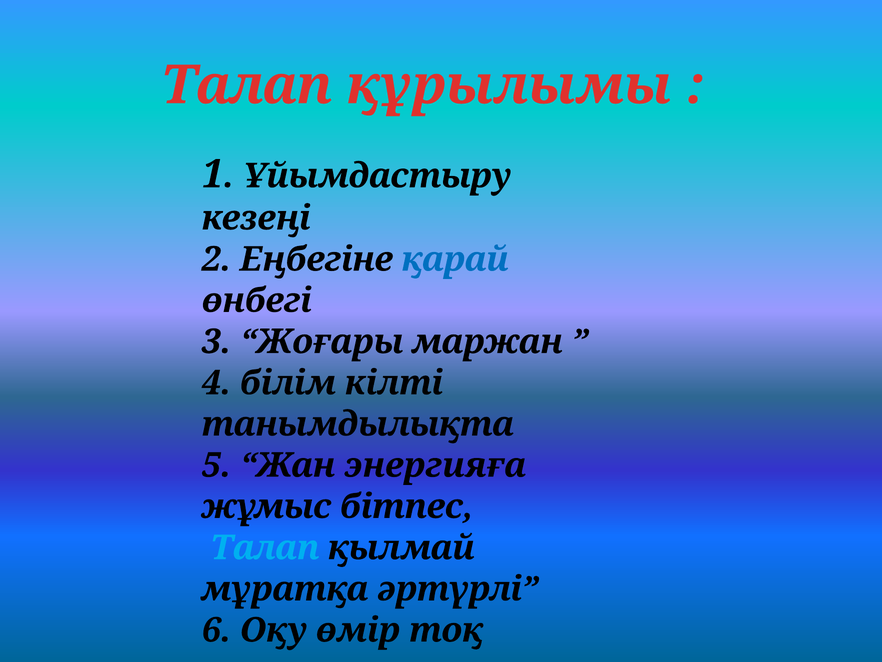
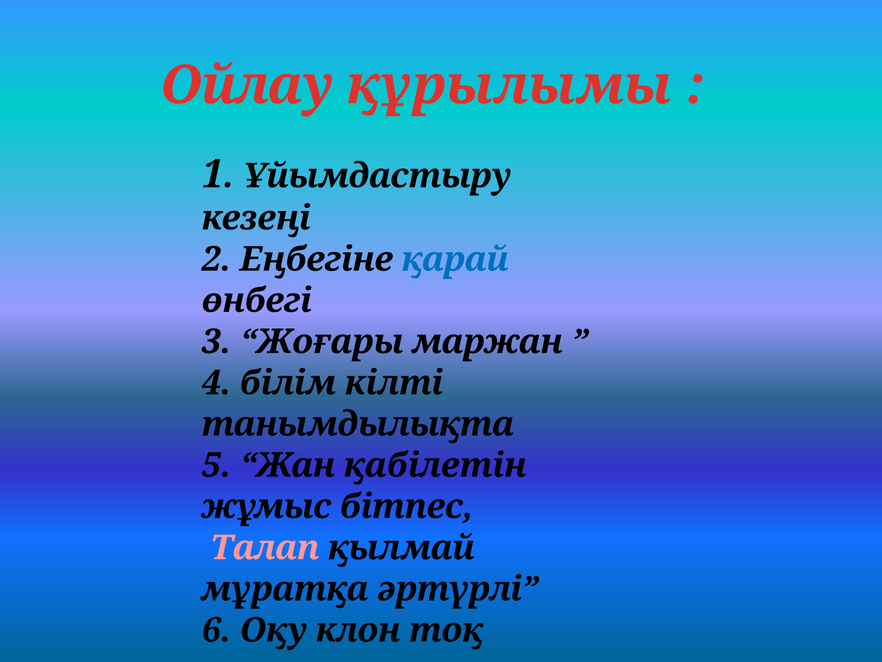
Талап at (246, 85): Талап -> Ойлау
энергияға: энергияға -> қабілетін
Талап at (265, 547) colour: light blue -> pink
өмір: өмір -> клон
